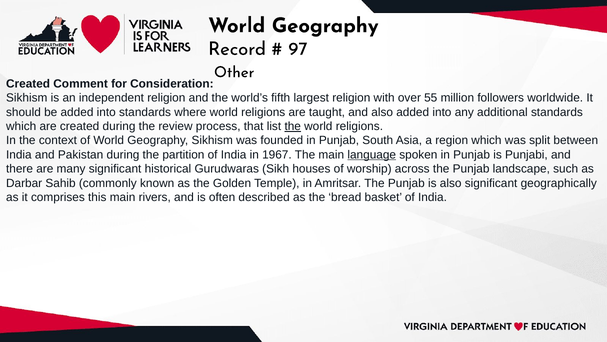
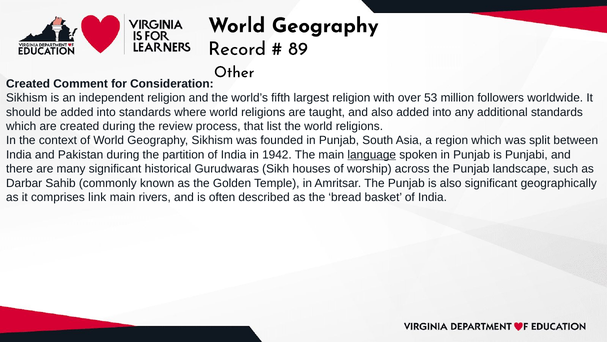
97: 97 -> 89
55: 55 -> 53
the at (293, 126) underline: present -> none
1967: 1967 -> 1942
this: this -> link
